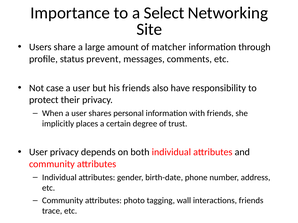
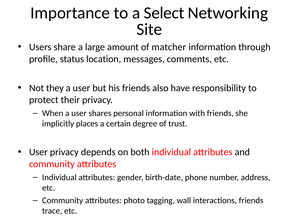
prevent: prevent -> location
case: case -> they
